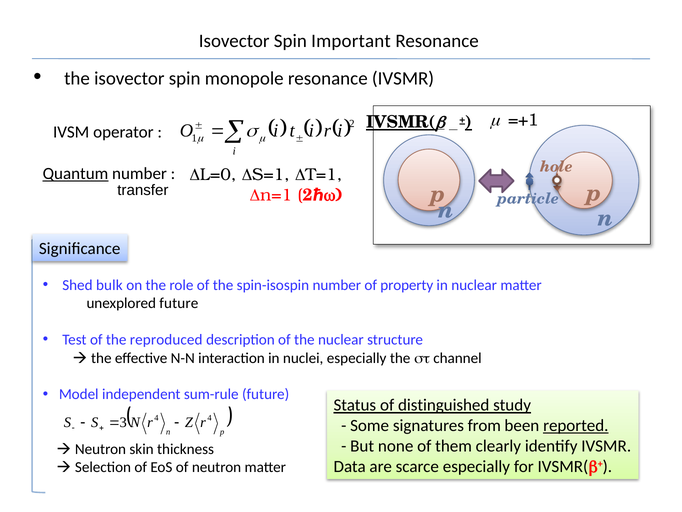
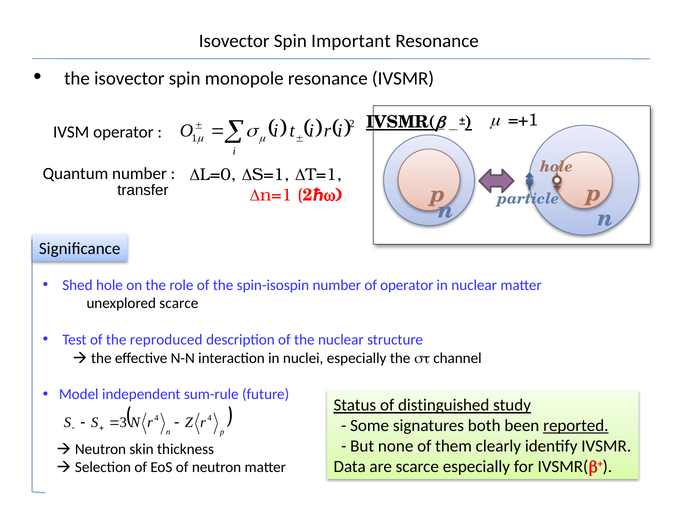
Quantum underline: present -> none
Shed bulk: bulk -> hole
of property: property -> operator
unexplored future: future -> scarce
from: from -> both
